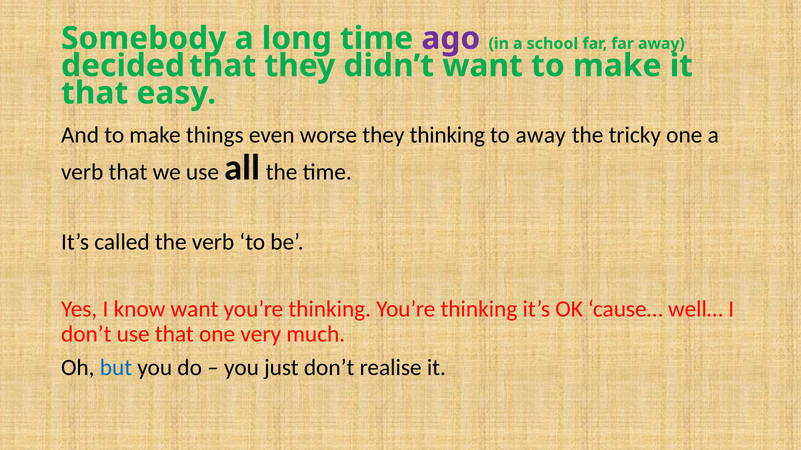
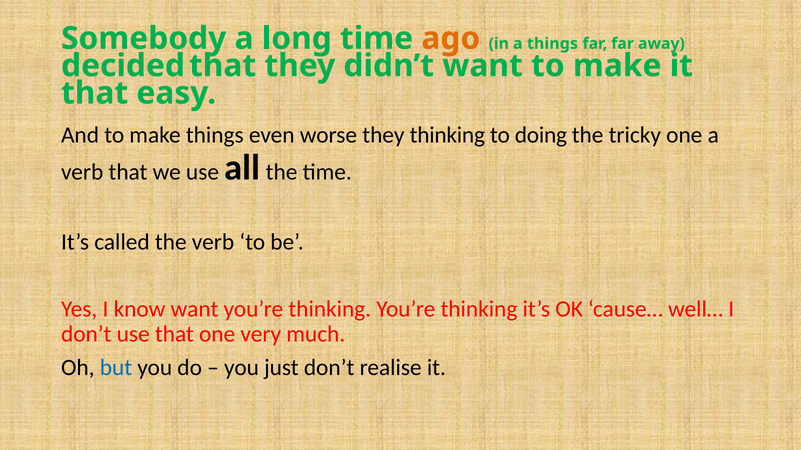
ago colour: purple -> orange
a school: school -> things
to away: away -> doing
